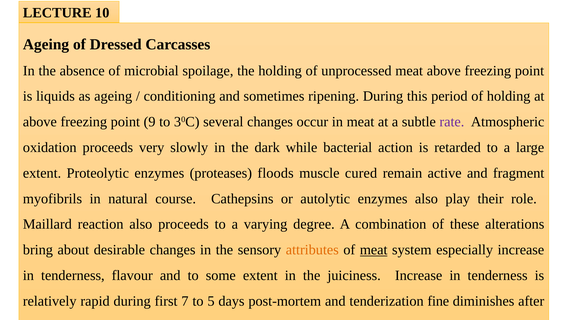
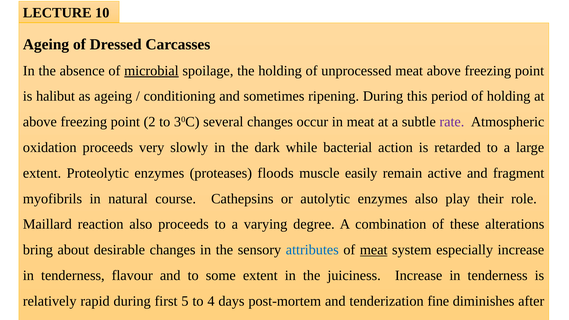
microbial underline: none -> present
liquids: liquids -> halibut
9: 9 -> 2
cured: cured -> easily
attributes colour: orange -> blue
7: 7 -> 5
5: 5 -> 4
